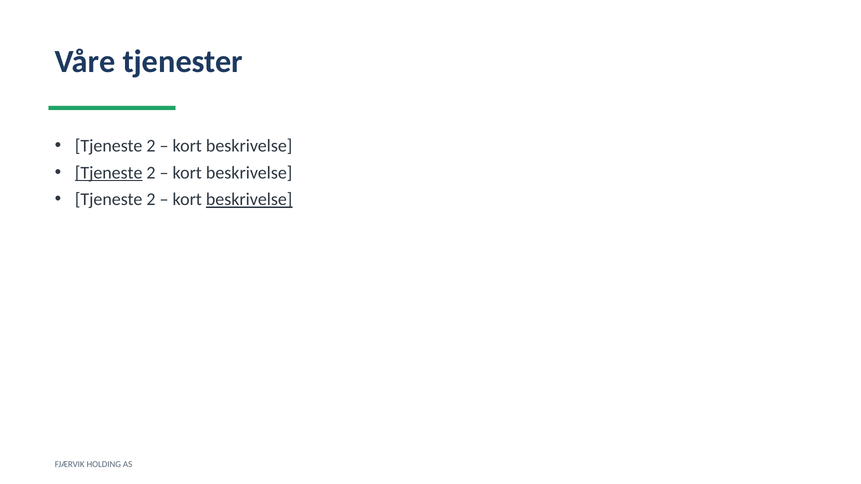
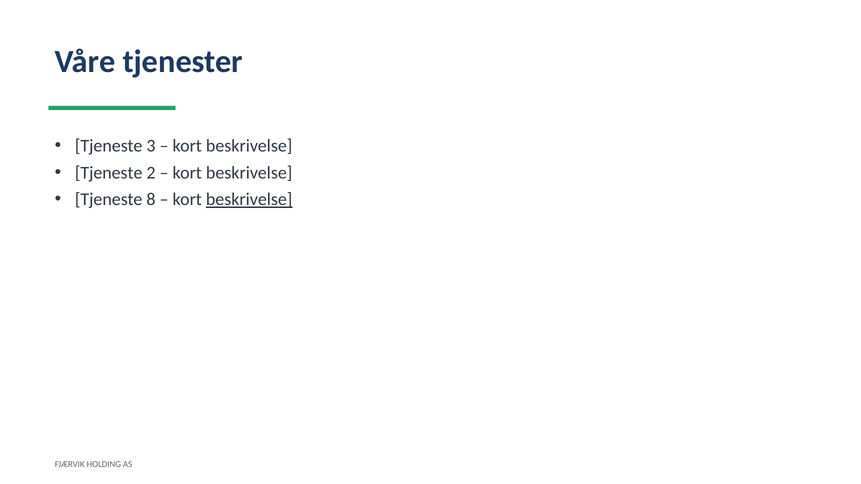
2 at (151, 146): 2 -> 3
Tjeneste at (109, 173) underline: present -> none
2 at (151, 200): 2 -> 8
